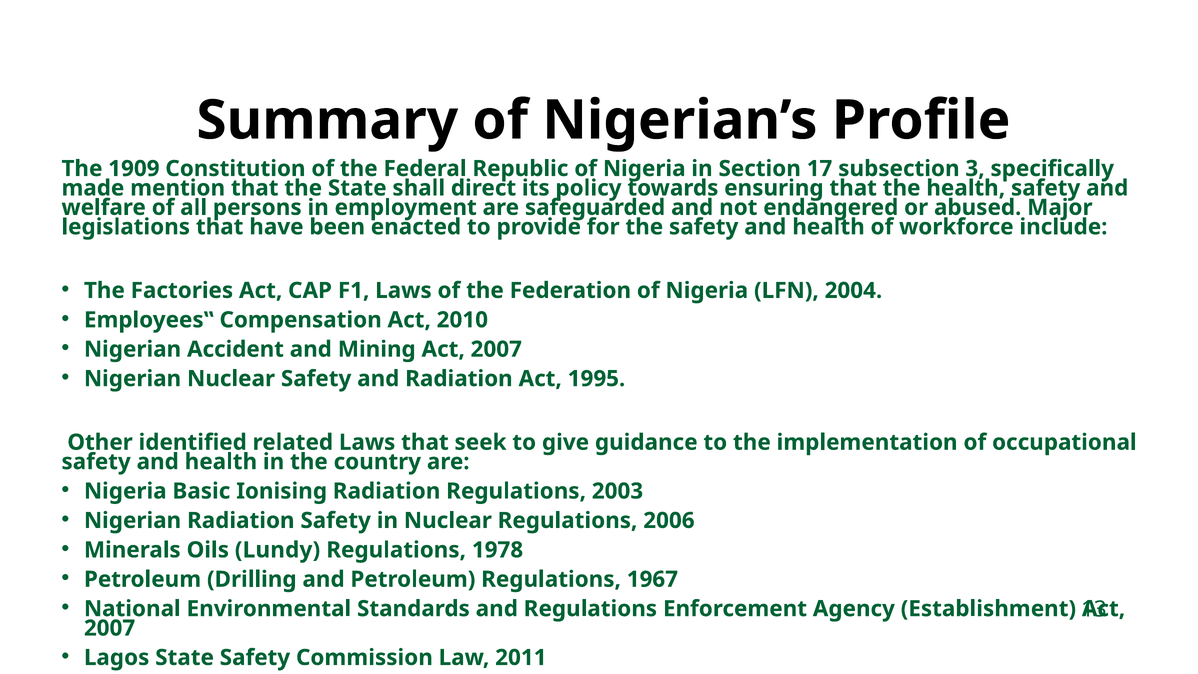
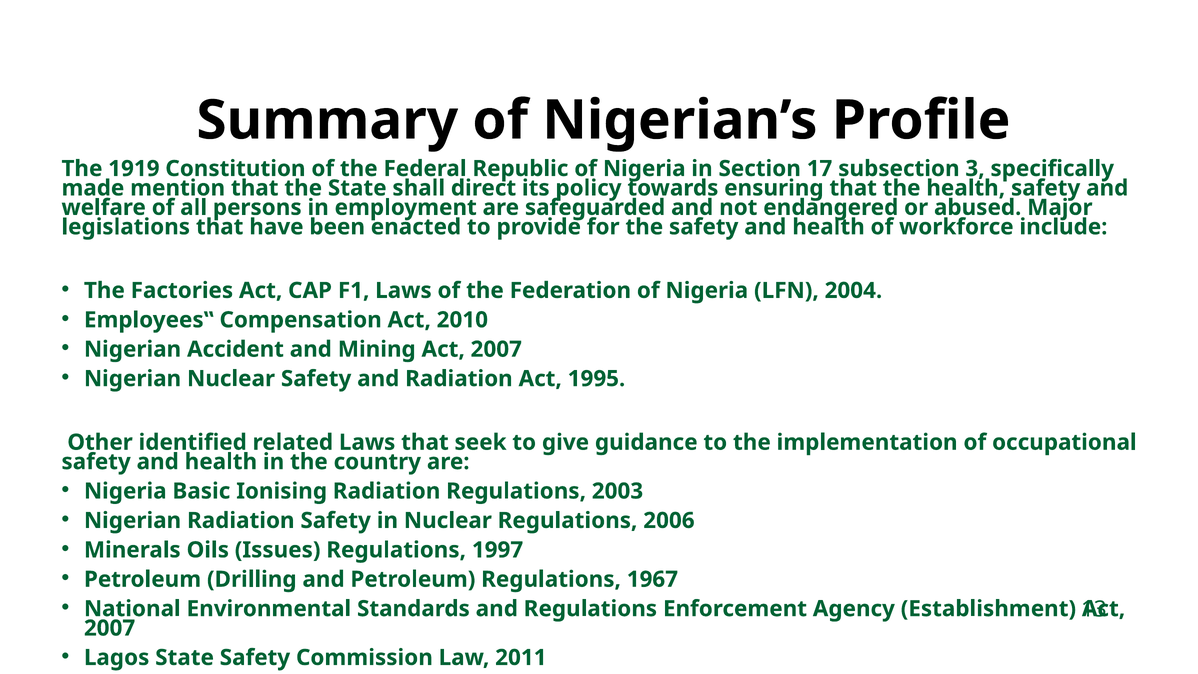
1909: 1909 -> 1919
Lundy: Lundy -> Issues
1978: 1978 -> 1997
